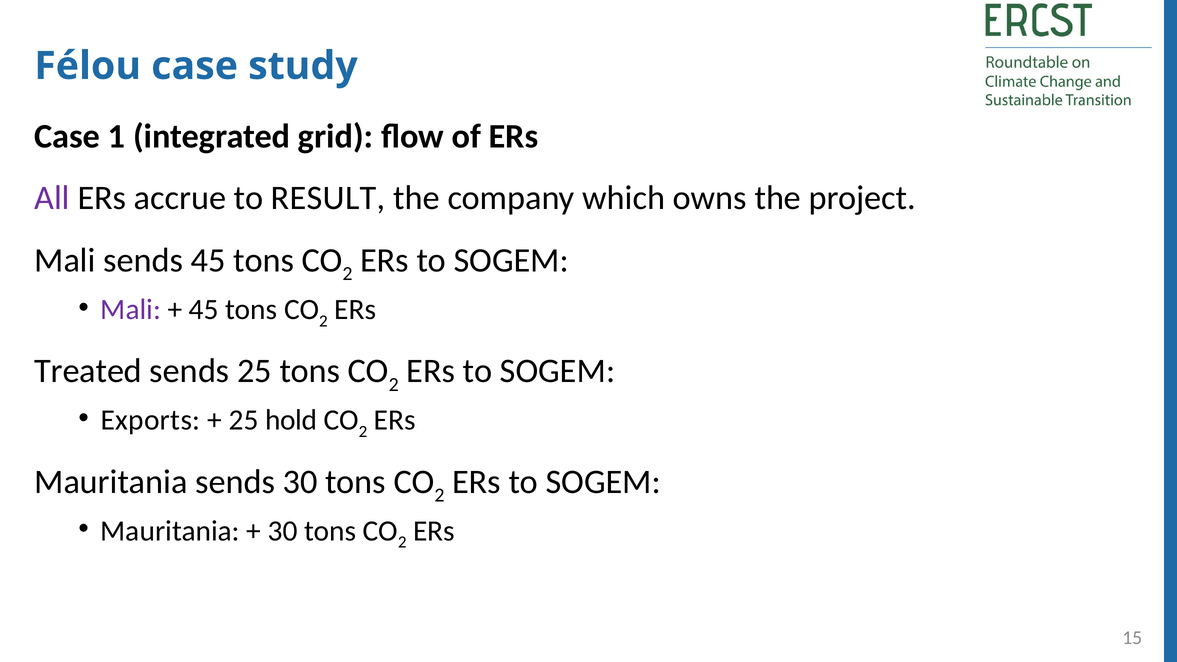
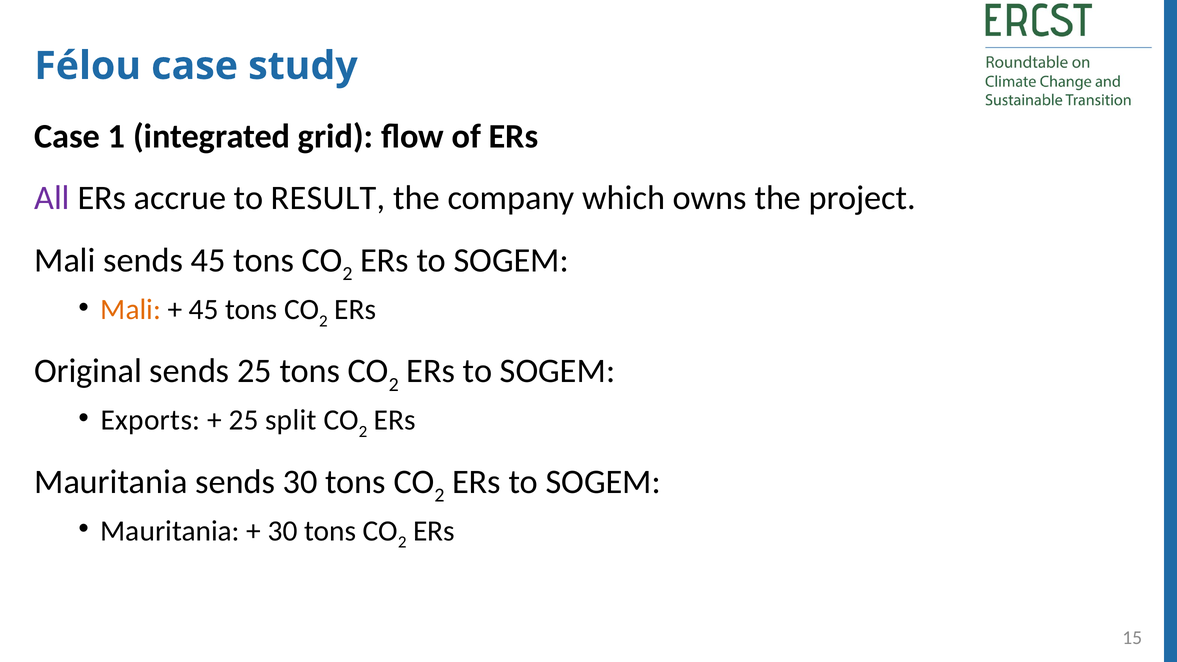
Mali at (131, 310) colour: purple -> orange
Treated: Treated -> Original
hold: hold -> split
